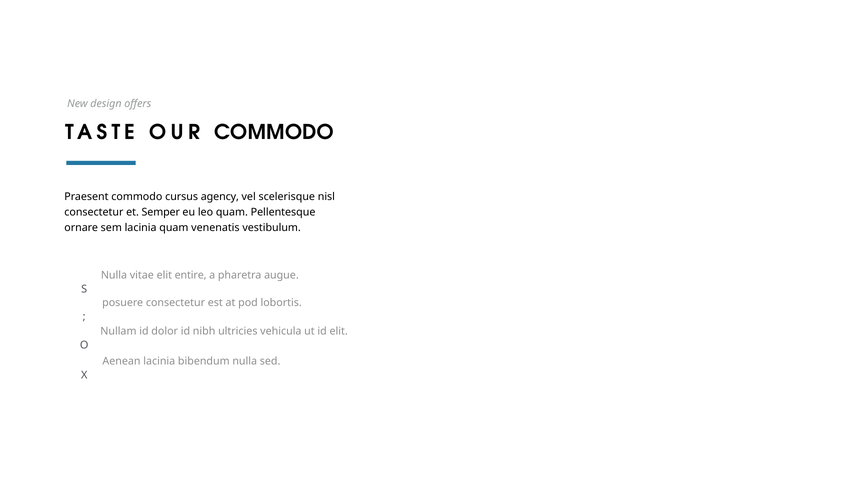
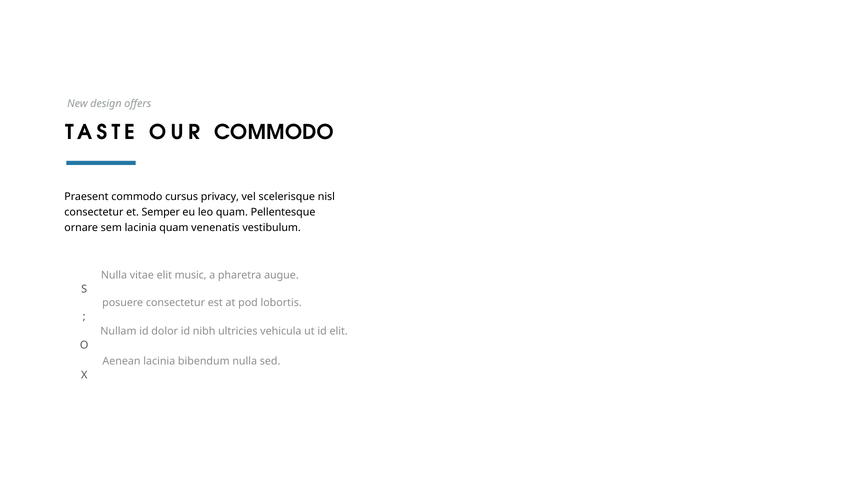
agency: agency -> privacy
entire: entire -> music
